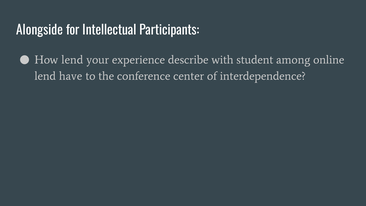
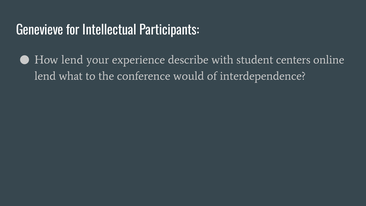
Alongside: Alongside -> Genevieve
among: among -> centers
have: have -> what
center: center -> would
